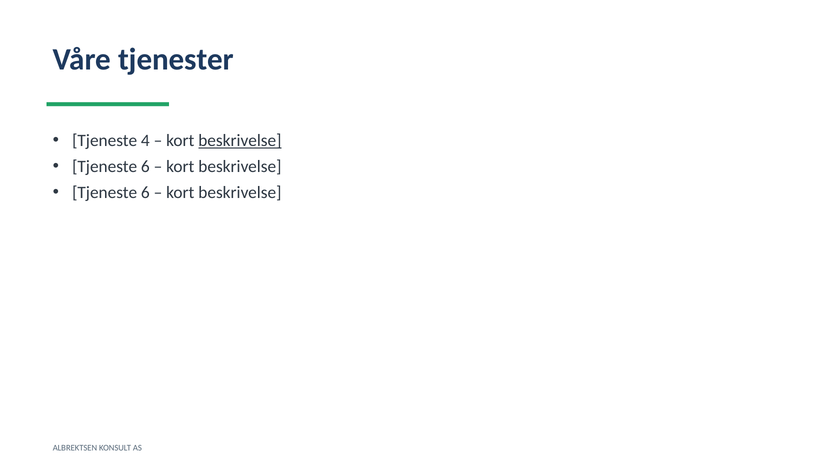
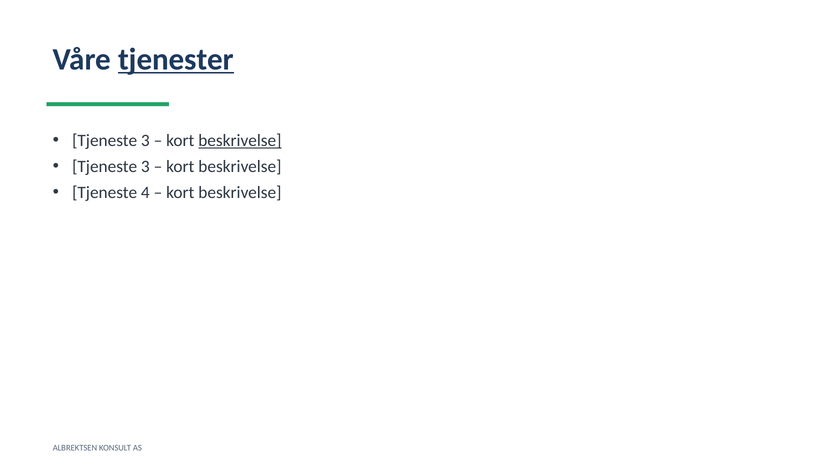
tjenester underline: none -> present
4 at (145, 140): 4 -> 3
6 at (145, 166): 6 -> 3
6 at (145, 192): 6 -> 4
